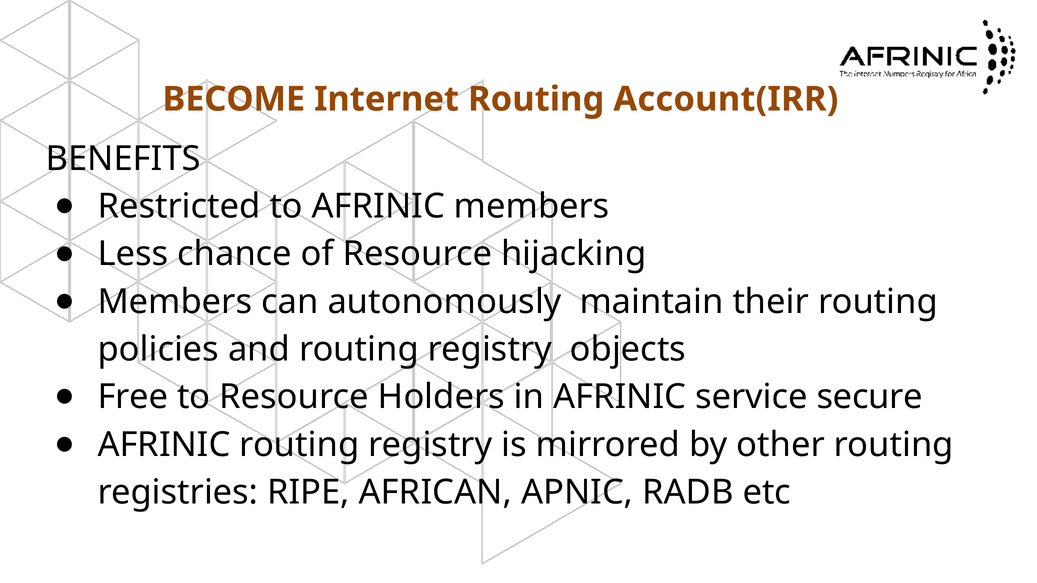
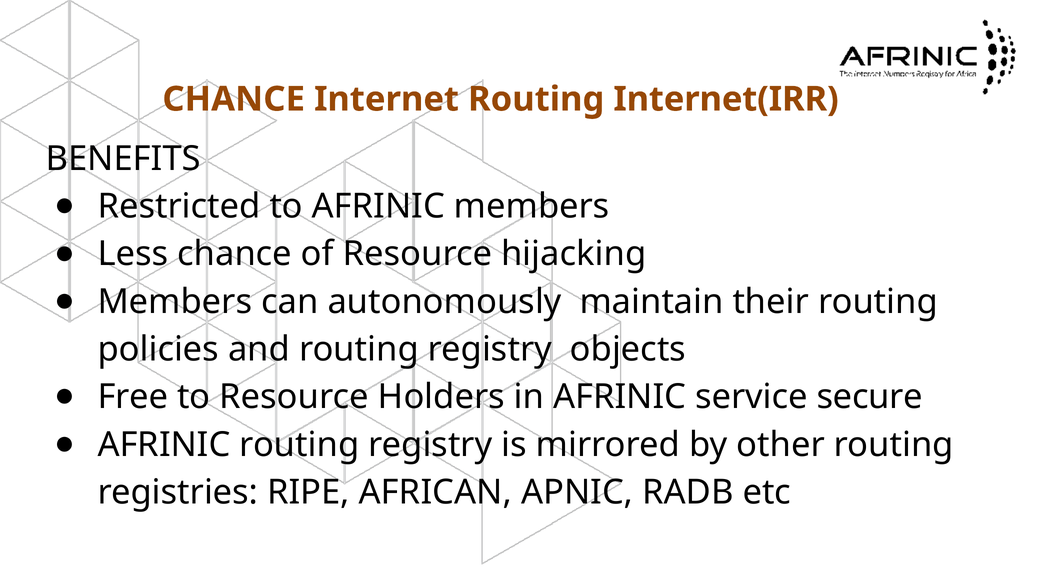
BECOME at (234, 99): BECOME -> CHANCE
Account(IRR: Account(IRR -> Internet(IRR
